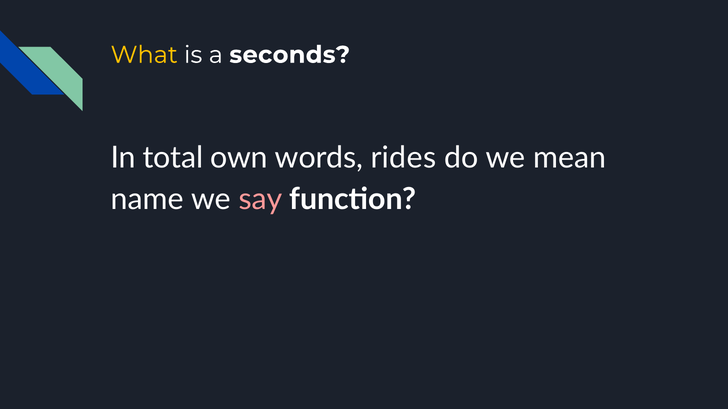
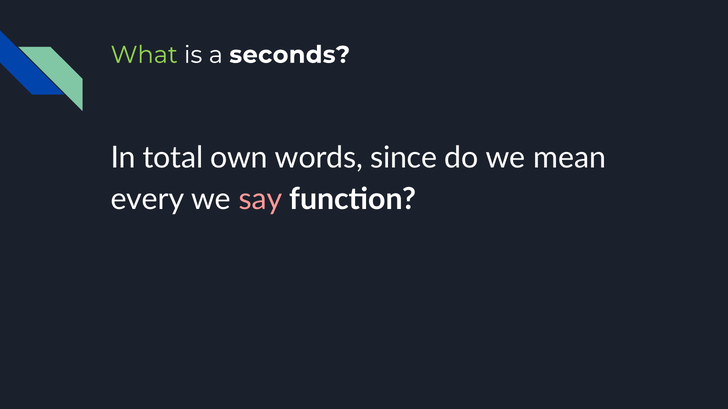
What colour: yellow -> light green
rides: rides -> since
name: name -> every
